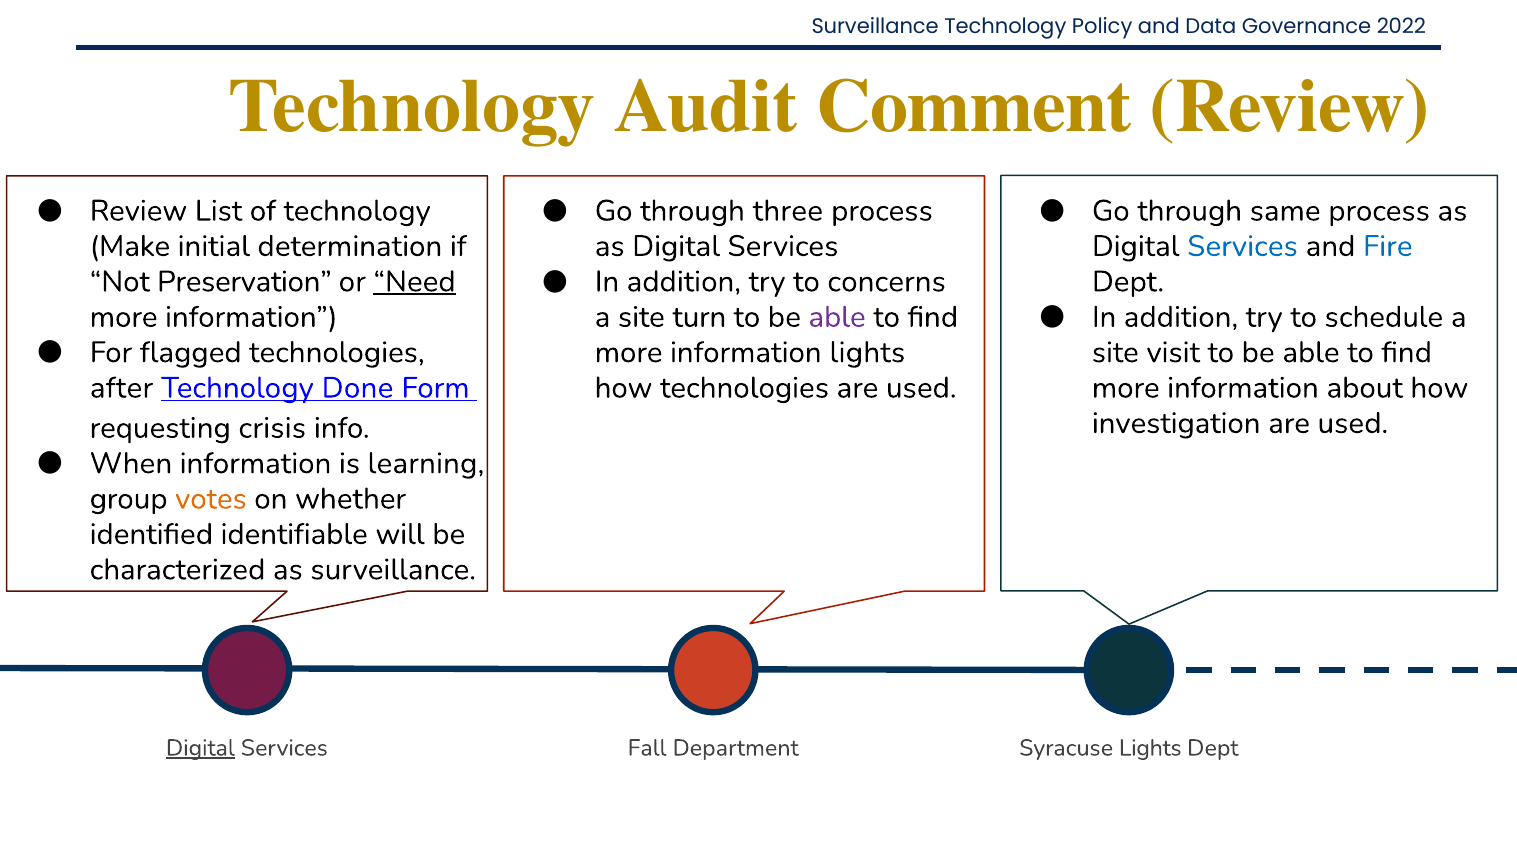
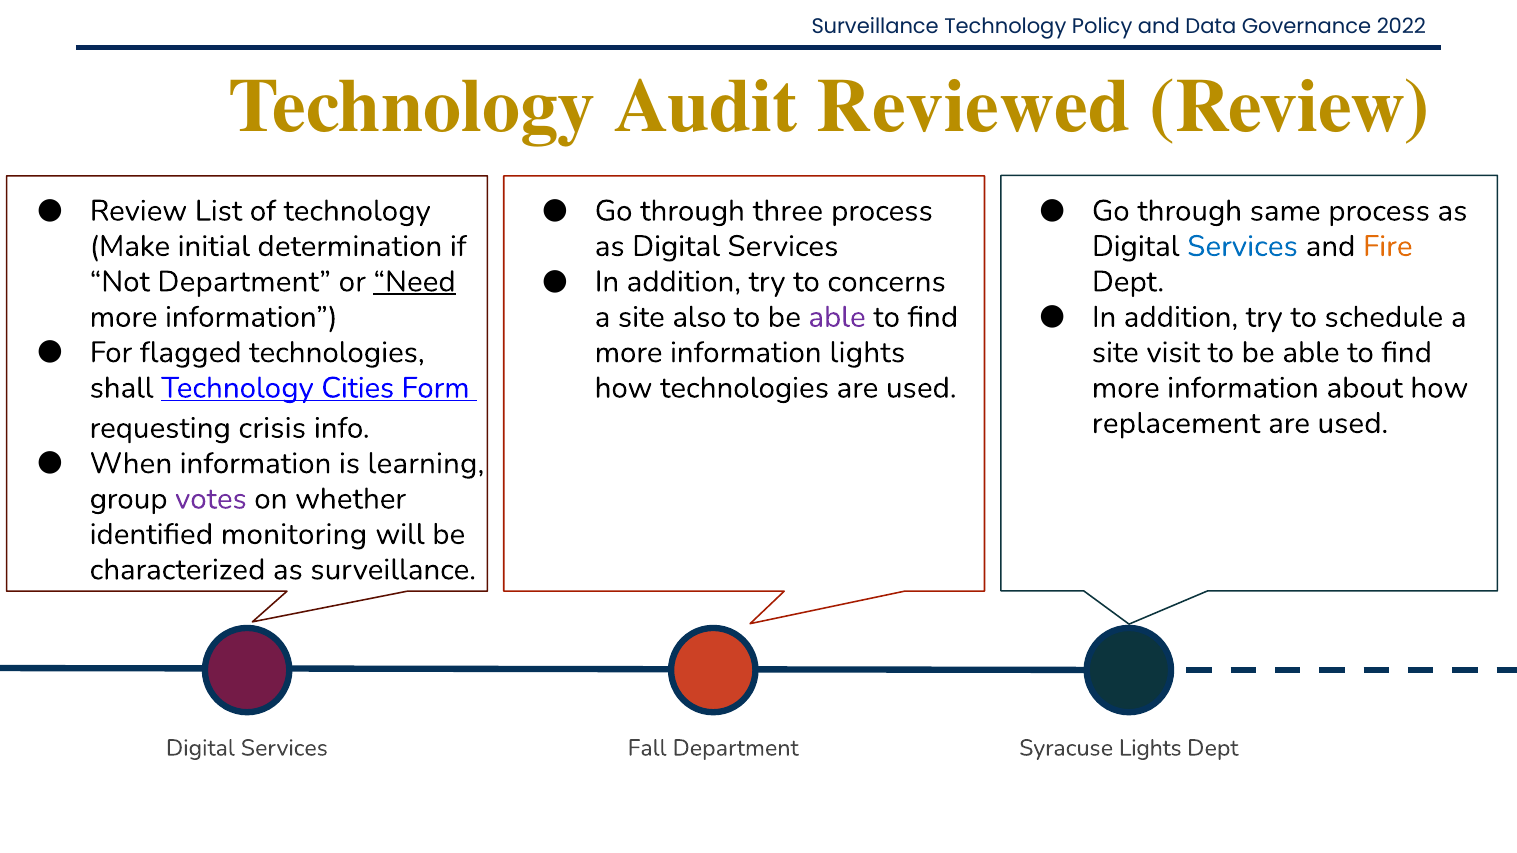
Comment: Comment -> Reviewed
Fire colour: blue -> orange
Not Preservation: Preservation -> Department
turn: turn -> also
after: after -> shall
Done: Done -> Cities
investigation: investigation -> replacement
votes colour: orange -> purple
identifiable: identifiable -> monitoring
Digital at (200, 748) underline: present -> none
